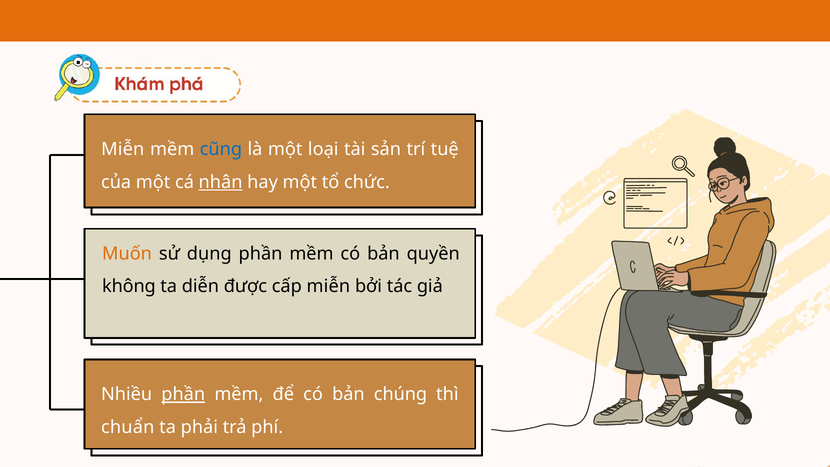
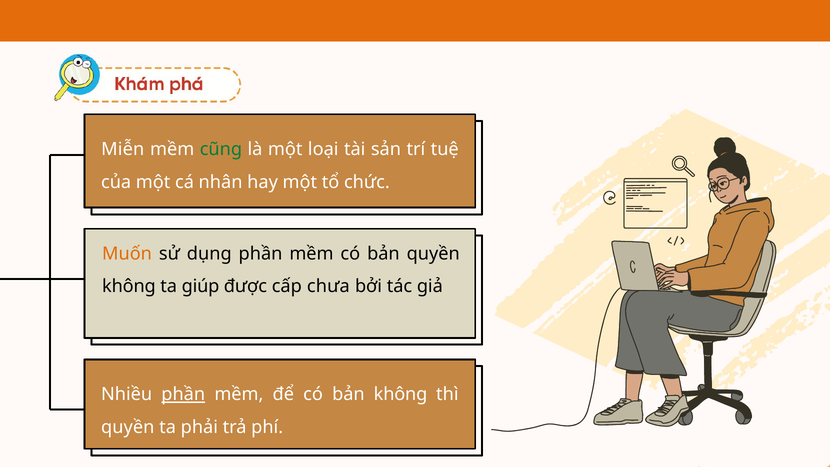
cũng colour: blue -> green
nhân underline: present -> none
diễn: diễn -> giúp
cấp miễn: miễn -> chưa
bản chúng: chúng -> không
chuẩn at (128, 427): chuẩn -> quyền
